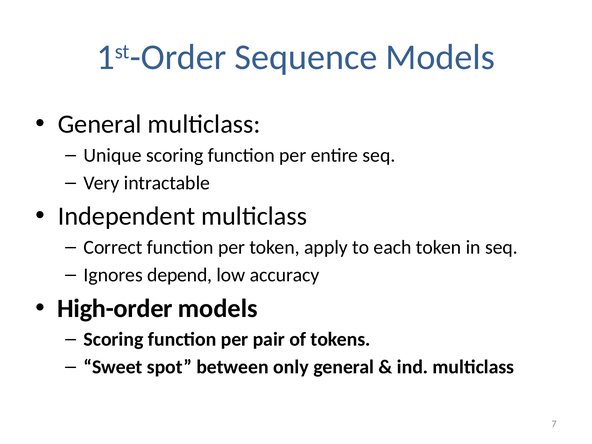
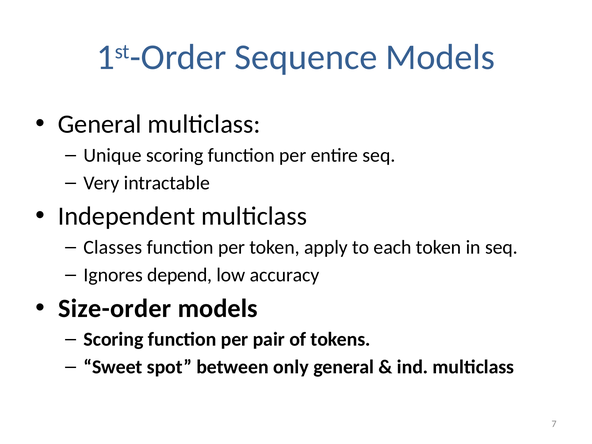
Correct: Correct -> Classes
High-order: High-order -> Size-order
